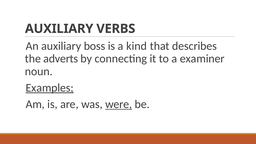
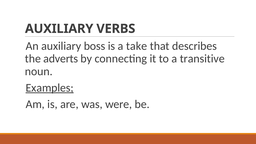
kind: kind -> take
examiner: examiner -> transitive
were underline: present -> none
